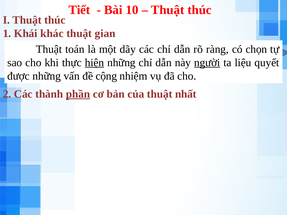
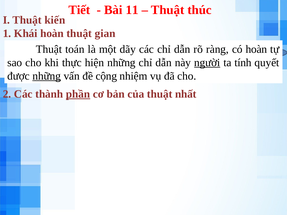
10: 10 -> 11
I Thuật thúc: thúc -> kiến
Khái khác: khác -> hoàn
chọn at (256, 49): chọn -> hoàn
hiện underline: present -> none
liệu: liệu -> tính
những at (47, 76) underline: none -> present
